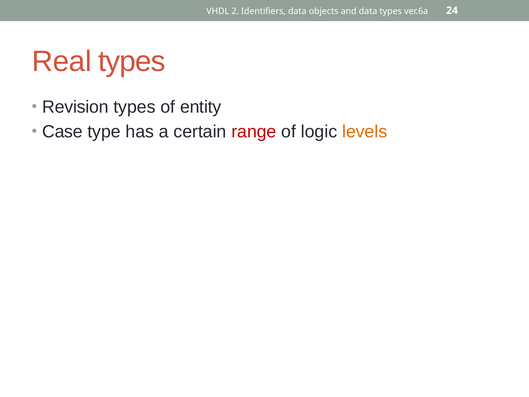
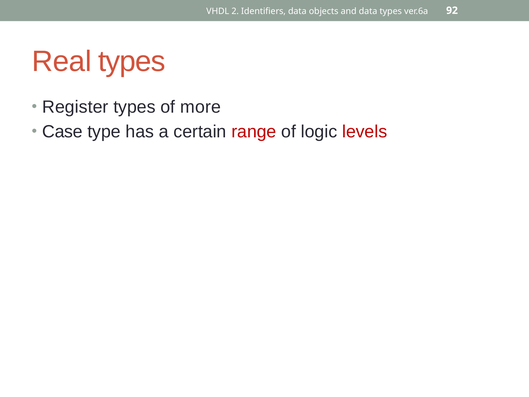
24: 24 -> 92
Revision: Revision -> Register
entity: entity -> more
levels colour: orange -> red
